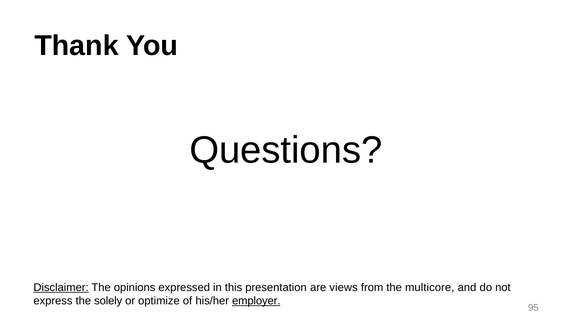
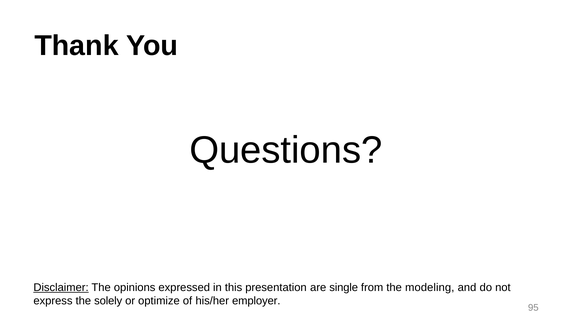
views: views -> single
multicore: multicore -> modeling
employer underline: present -> none
